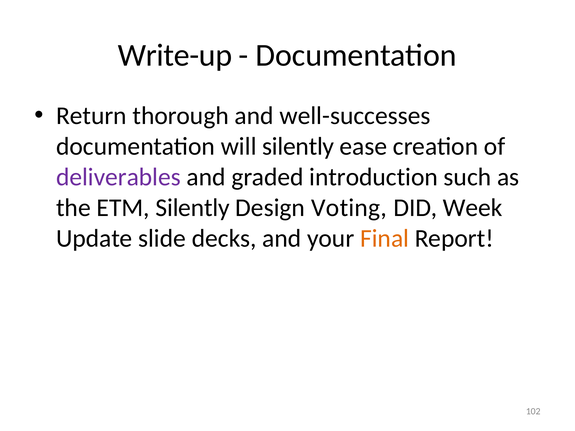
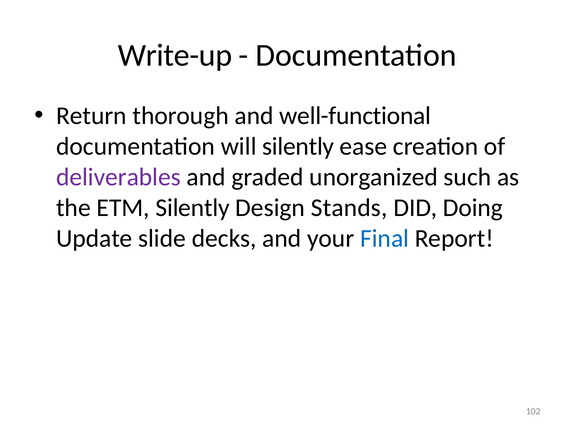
well-successes: well-successes -> well-functional
introduction: introduction -> unorganized
Voting: Voting -> Stands
Week: Week -> Doing
Final colour: orange -> blue
